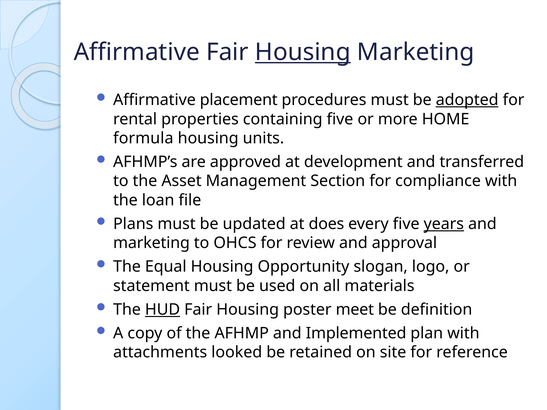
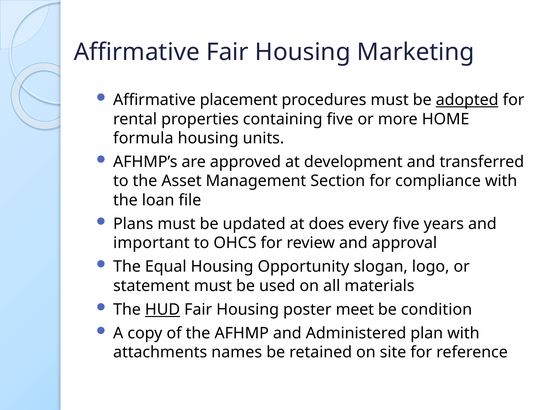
Housing at (303, 52) underline: present -> none
years underline: present -> none
marketing at (152, 243): marketing -> important
definition: definition -> condition
Implemented: Implemented -> Administered
looked: looked -> names
